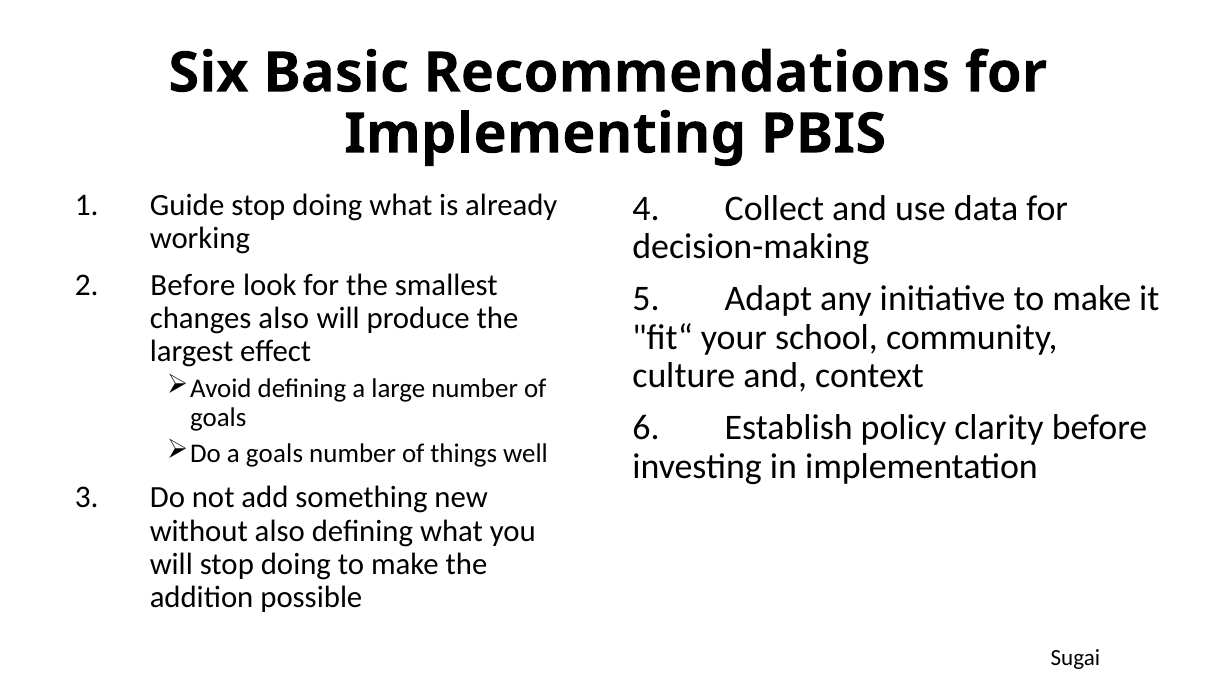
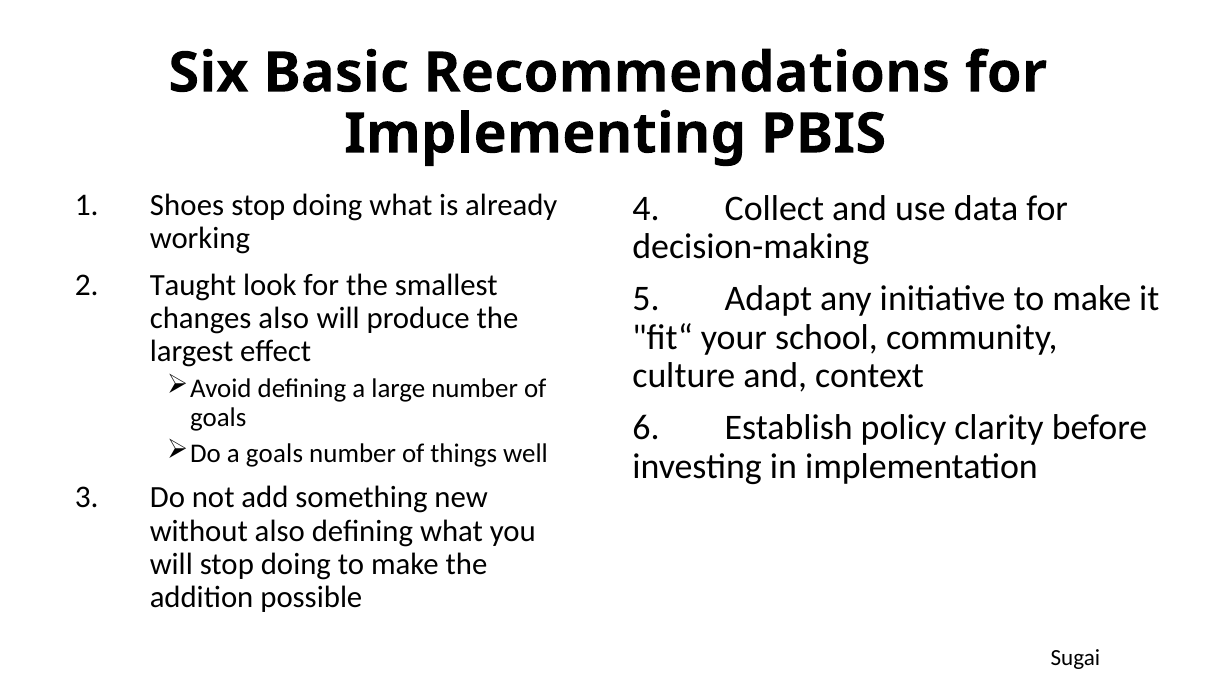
Guide: Guide -> Shoes
Before at (193, 285): Before -> Taught
